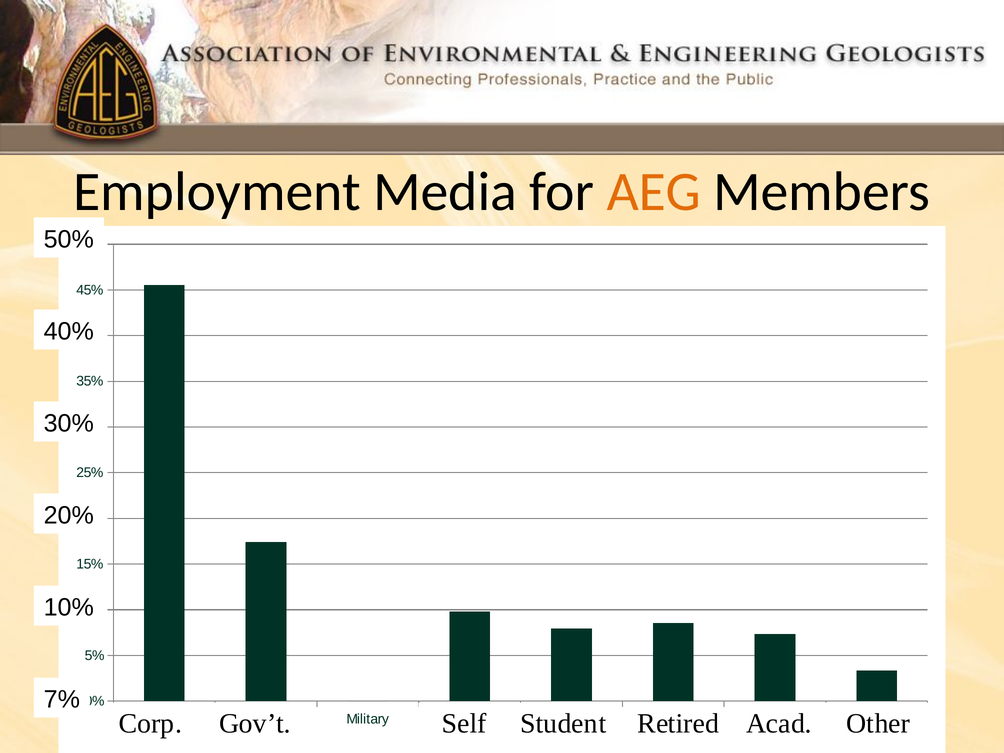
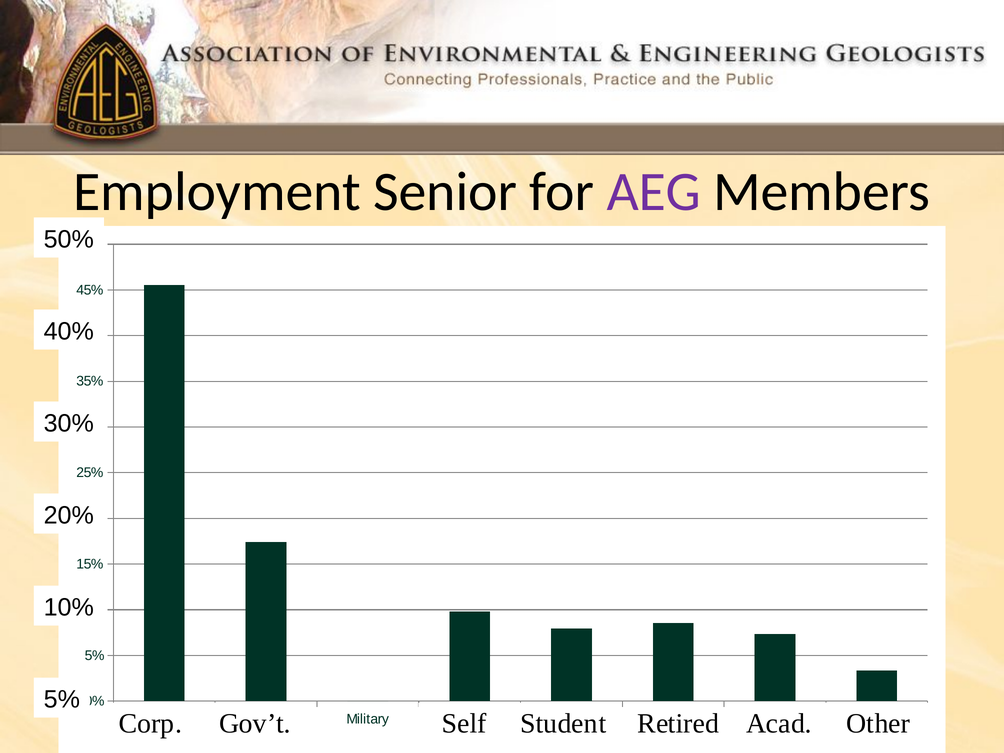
Media: Media -> Senior
AEG colour: orange -> purple
7% at (62, 699): 7% -> 5%
